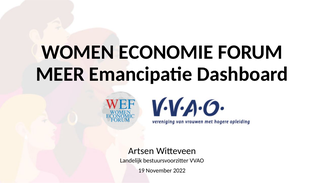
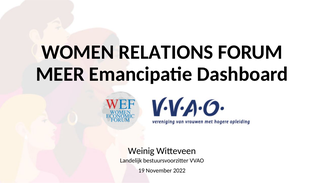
ECONOMIE: ECONOMIE -> RELATIONS
Artsen: Artsen -> Weinig
